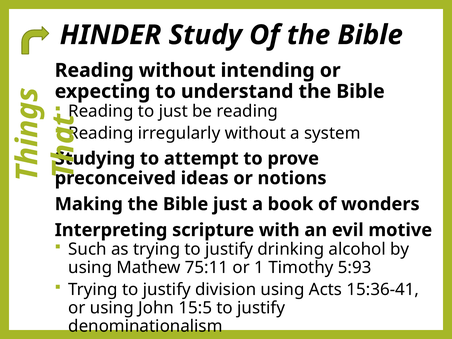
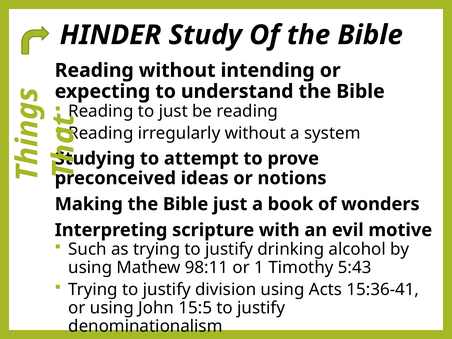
75:11: 75:11 -> 98:11
5:93: 5:93 -> 5:43
